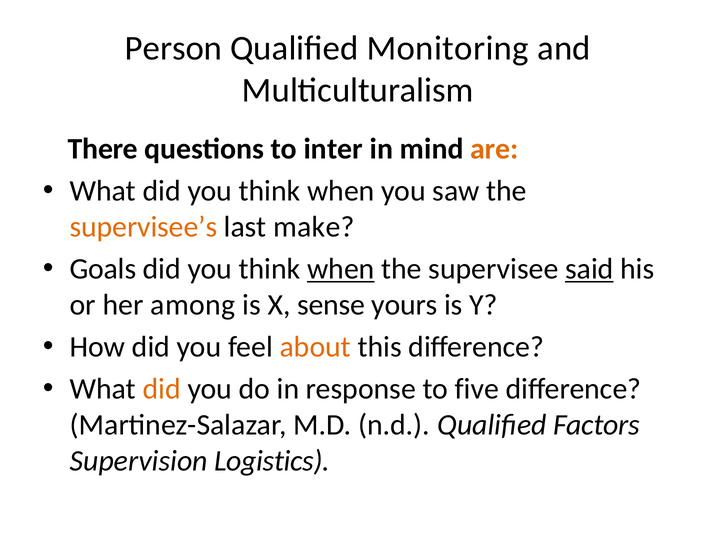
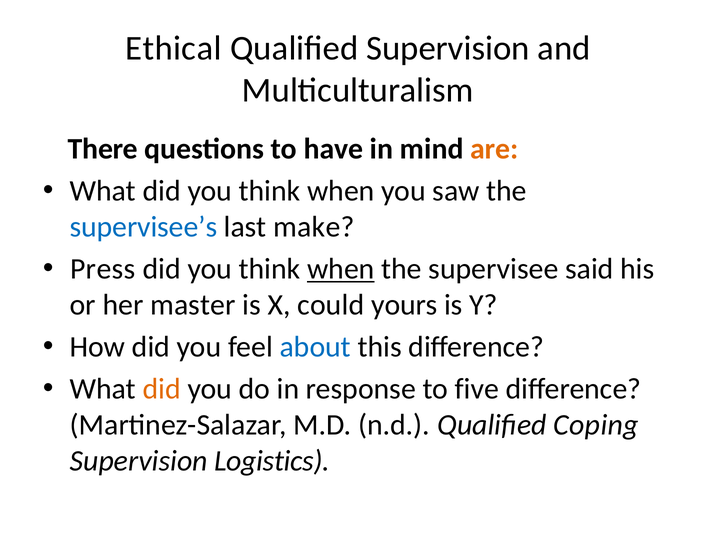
Person: Person -> Ethical
Qualified Monitoring: Monitoring -> Supervision
inter: inter -> have
supervisee’s colour: orange -> blue
Goals: Goals -> Press
said underline: present -> none
among: among -> master
sense: sense -> could
about colour: orange -> blue
Factors: Factors -> Coping
